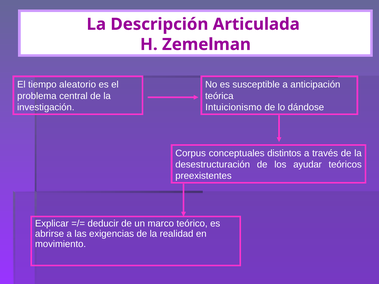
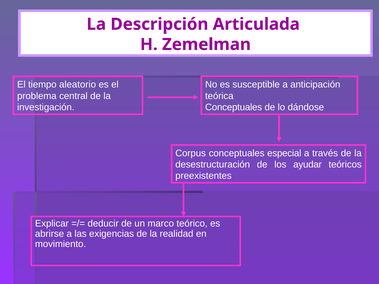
Intuicionismo at (234, 107): Intuicionismo -> Conceptuales
distintos: distintos -> especial
